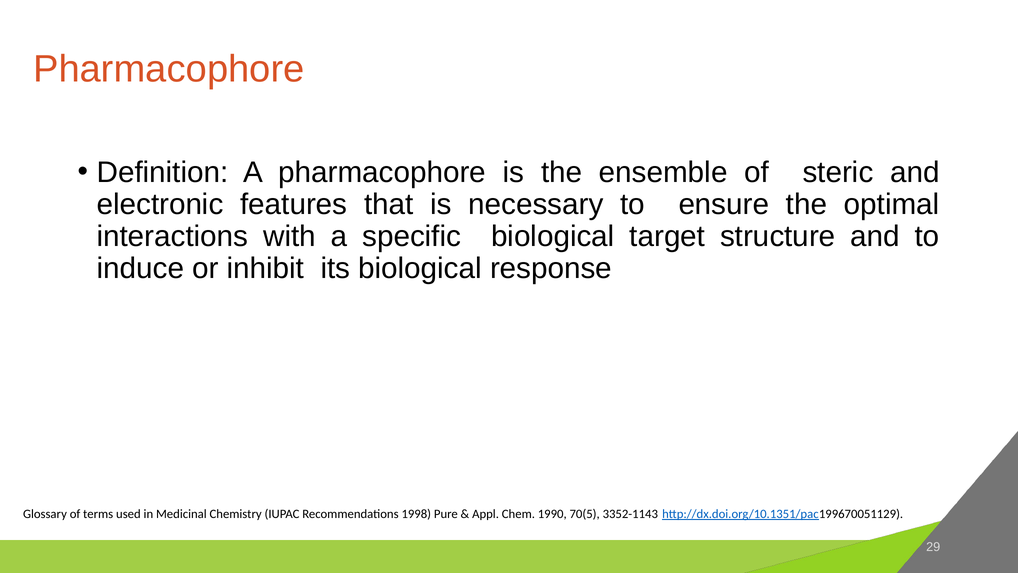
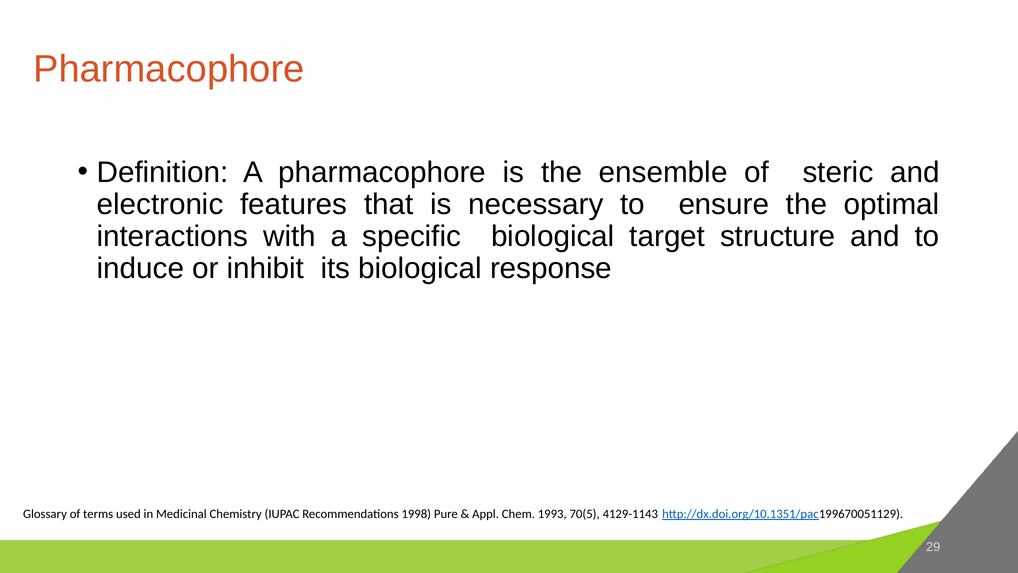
1990: 1990 -> 1993
3352-1143: 3352-1143 -> 4129-1143
